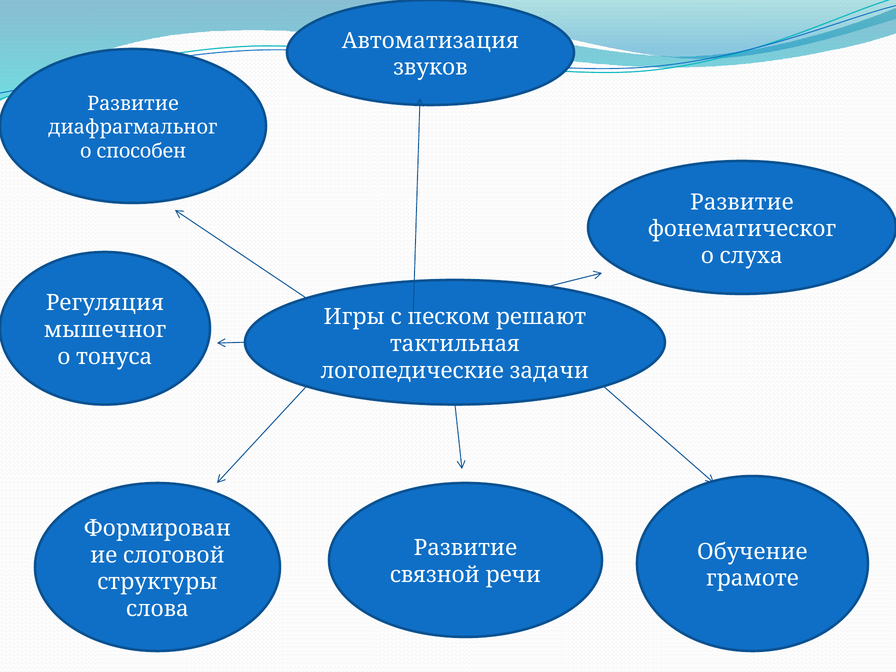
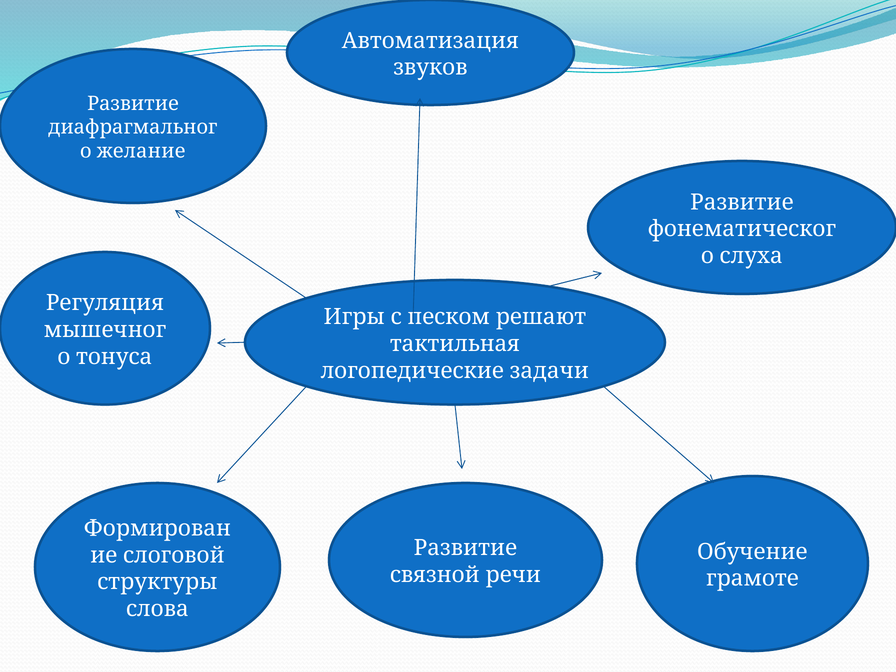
способен: способен -> желание
